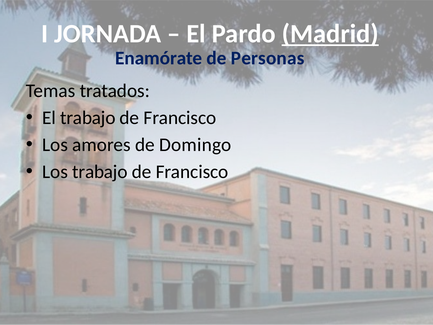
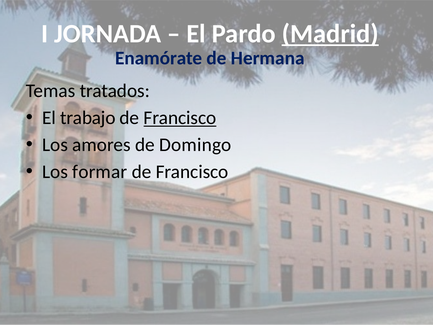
Personas: Personas -> Hermana
Francisco at (180, 118) underline: none -> present
Los trabajo: trabajo -> formar
